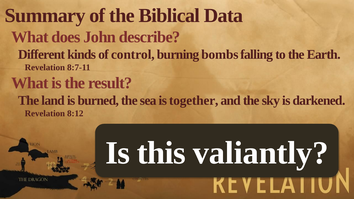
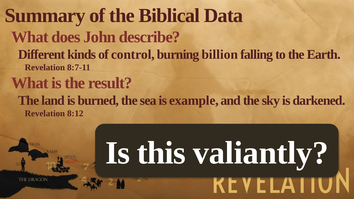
bombs: bombs -> billion
together: together -> example
